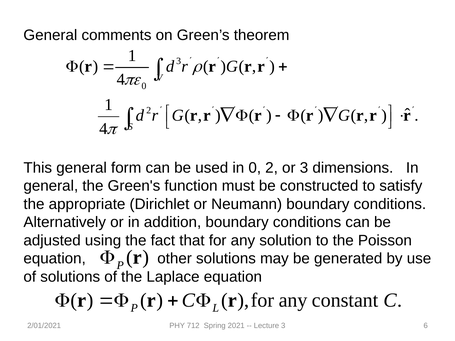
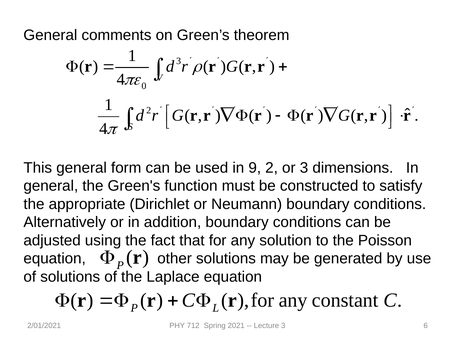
in 0: 0 -> 9
